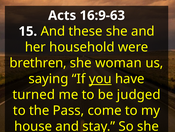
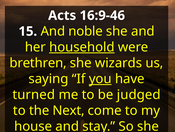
16:9-63: 16:9-63 -> 16:9-46
these: these -> noble
household underline: none -> present
woman: woman -> wizards
Pass: Pass -> Next
